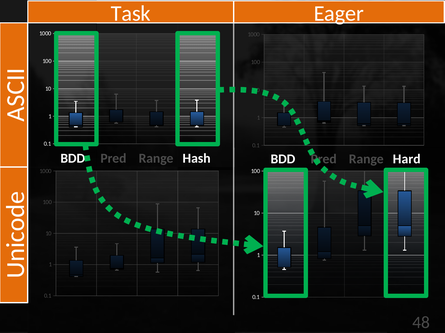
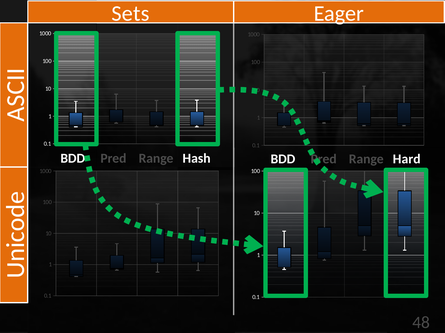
Task: Task -> Sets
